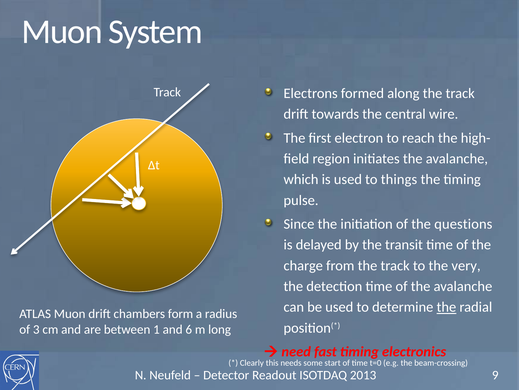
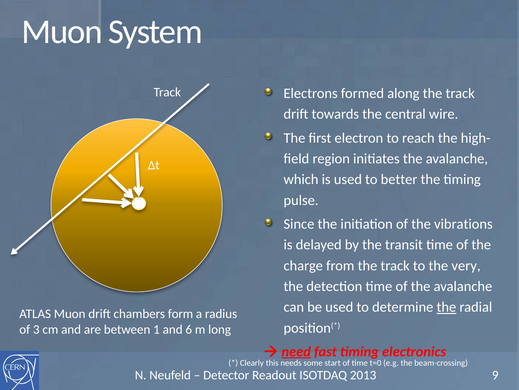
things: things -> better
questions: questions -> vibrations
need underline: none -> present
